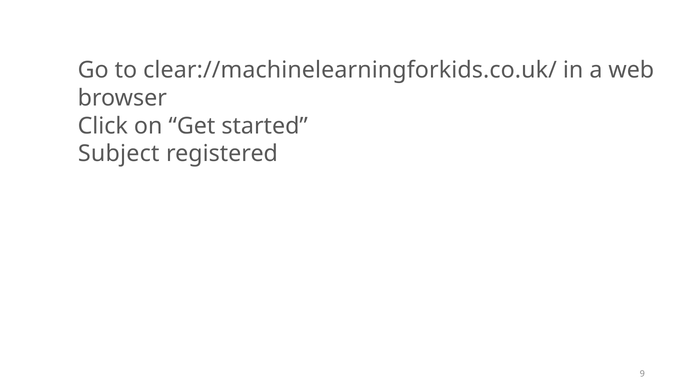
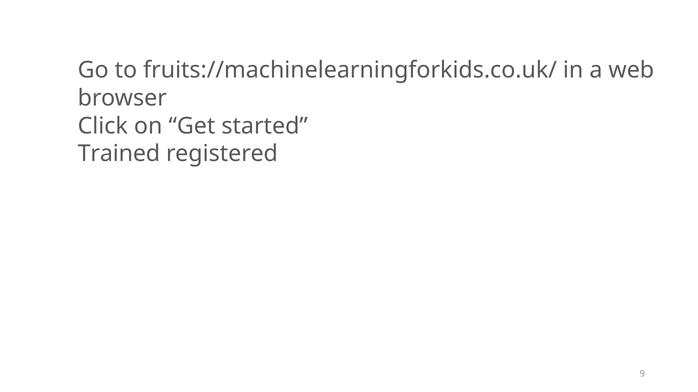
clear://machinelearningforkids.co.uk/: clear://machinelearningforkids.co.uk/ -> fruits://machinelearningforkids.co.uk/
Subject: Subject -> Trained
